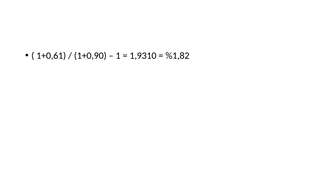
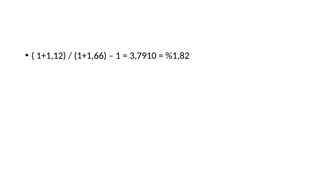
1+0,61: 1+0,61 -> 1+1,12
1+0,90: 1+0,90 -> 1+1,66
1,9310: 1,9310 -> 3,7910
